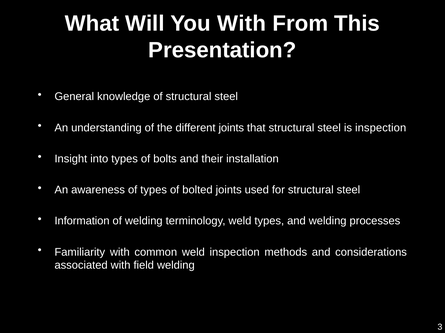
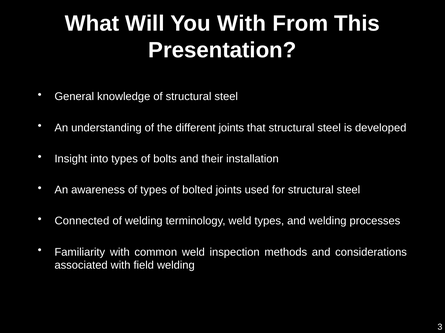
is inspection: inspection -> developed
Information: Information -> Connected
